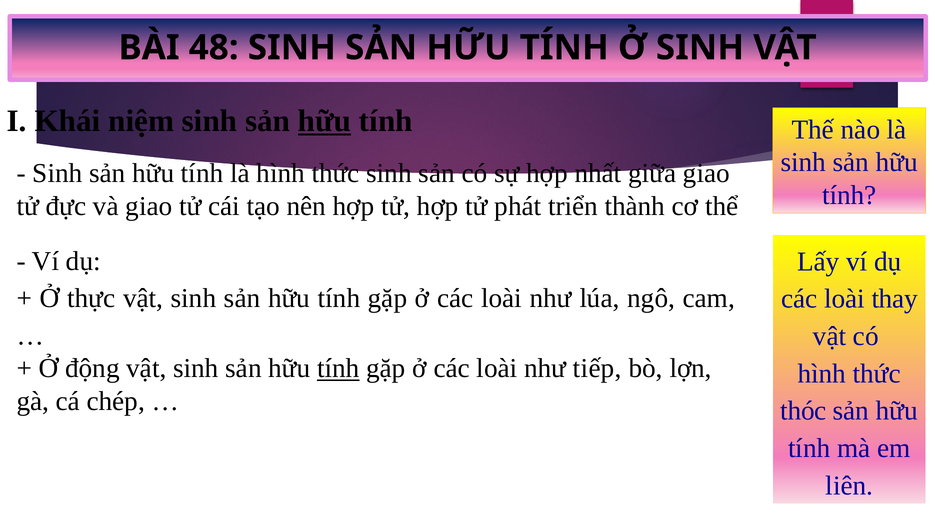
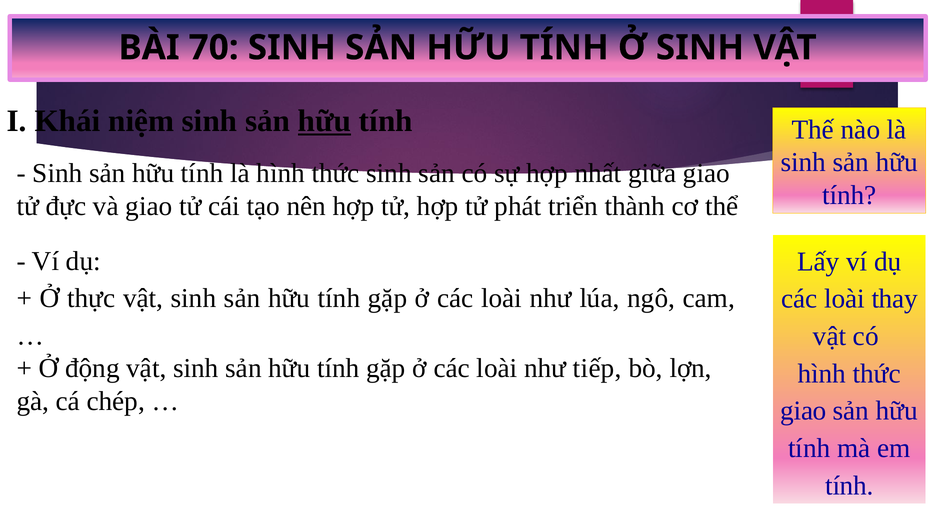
48: 48 -> 70
tính at (338, 368) underline: present -> none
thóc at (803, 411): thóc -> giao
liên at (849, 485): liên -> tính
